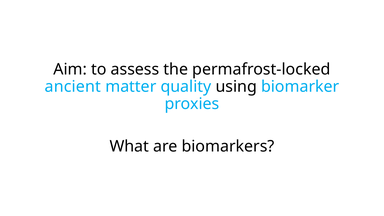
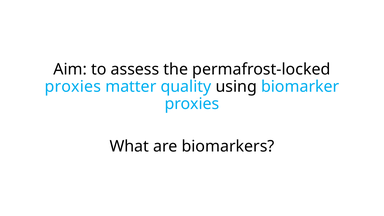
ancient at (73, 87): ancient -> proxies
